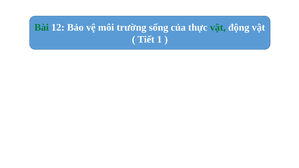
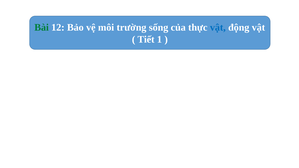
vật at (218, 27) colour: green -> blue
